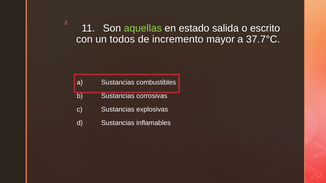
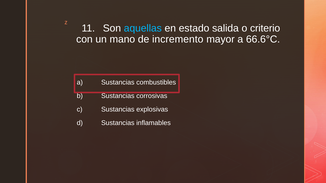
aquellas colour: light green -> light blue
escrito: escrito -> criterio
todos: todos -> mano
37.7°C: 37.7°C -> 66.6°C
